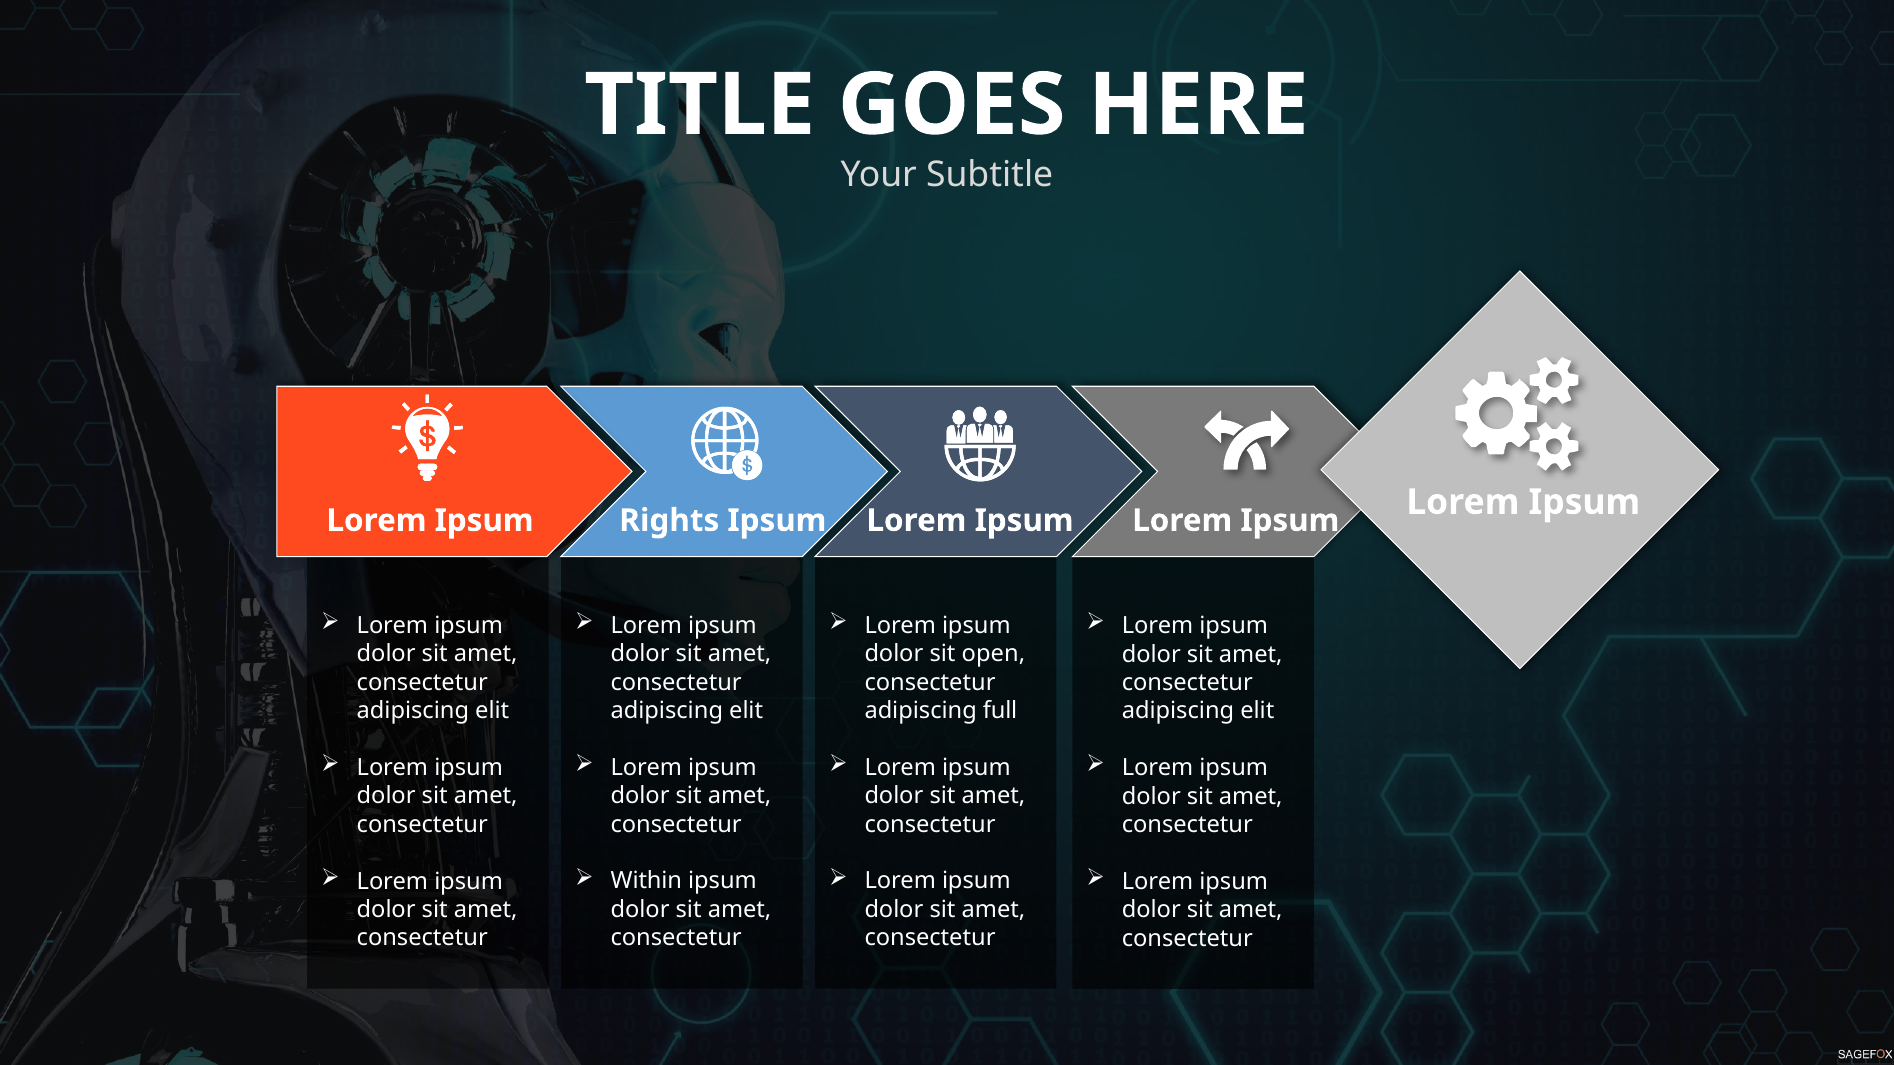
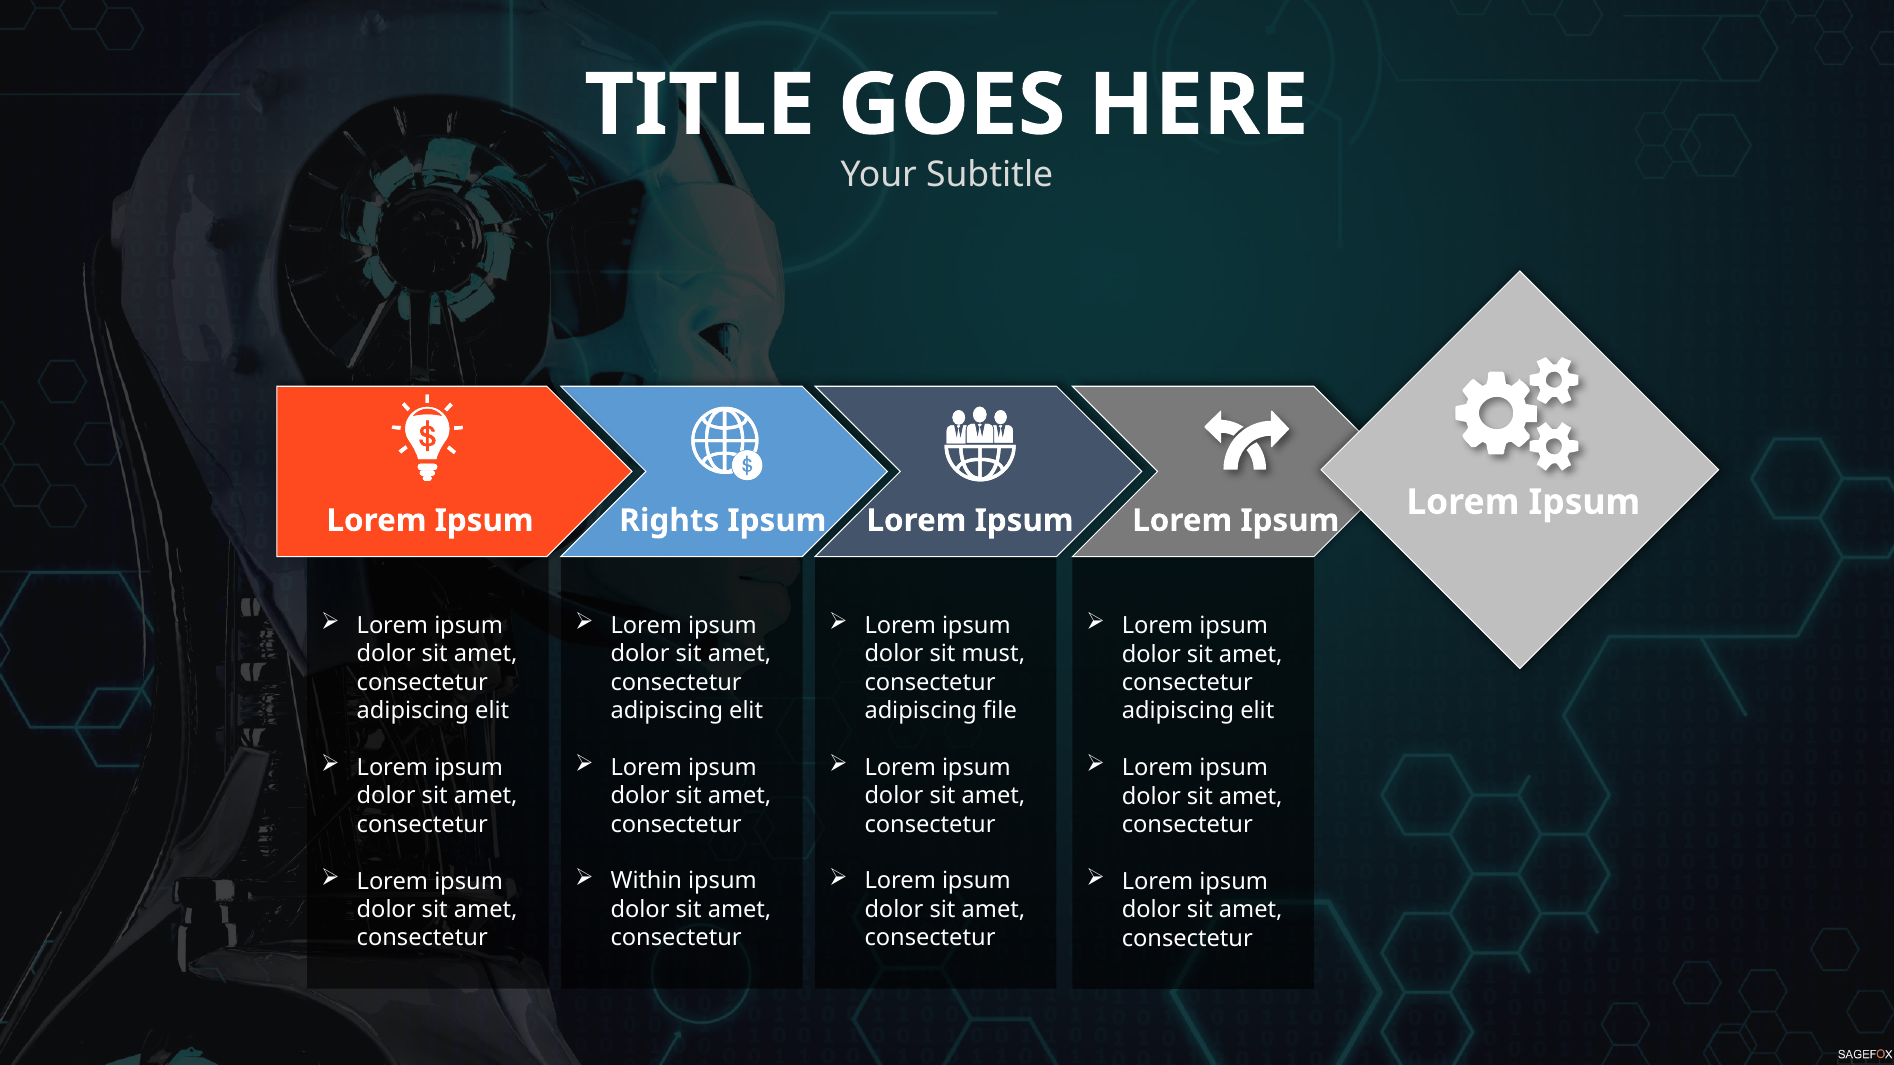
open: open -> must
full: full -> file
